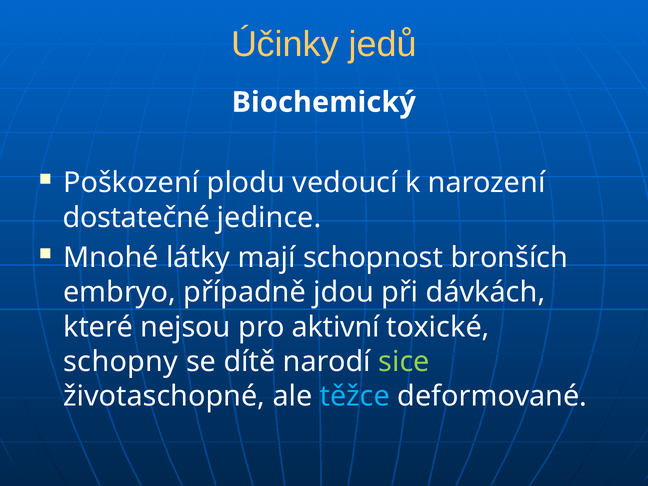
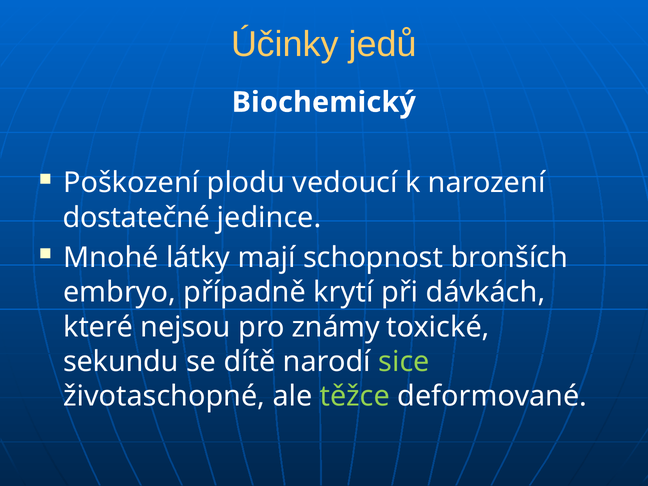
jdou: jdou -> krytí
aktivní: aktivní -> známy
schopny: schopny -> sekundu
těžce colour: light blue -> light green
